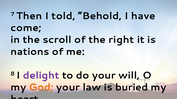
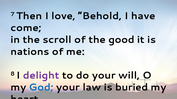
told: told -> love
right: right -> good
God colour: orange -> blue
